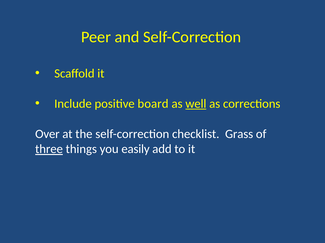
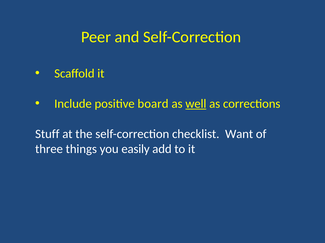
Over: Over -> Stuff
Grass: Grass -> Want
three underline: present -> none
